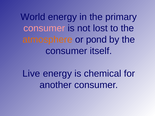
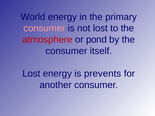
atmosphere colour: orange -> red
Live at (31, 74): Live -> Lost
chemical: chemical -> prevents
